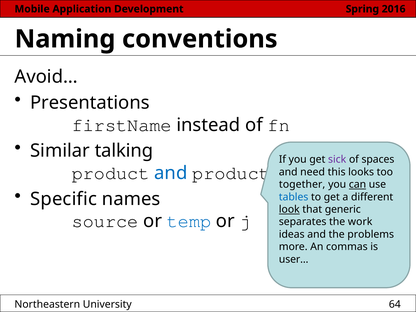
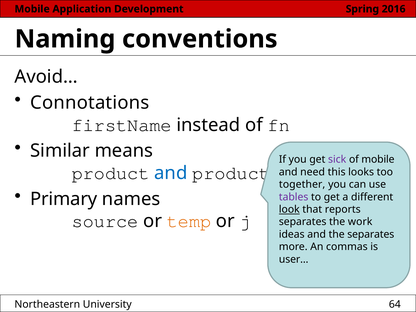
Presentations: Presentations -> Connotations
talking: talking -> means
of spaces: spaces -> mobile
can underline: present -> none
Specific: Specific -> Primary
tables colour: blue -> purple
generic: generic -> reports
temp colour: blue -> orange
the problems: problems -> separates
